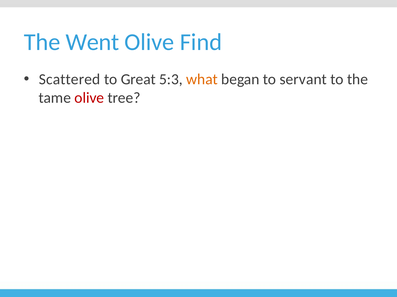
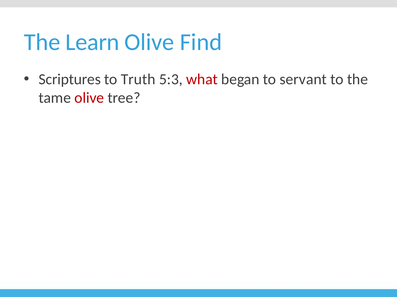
Went: Went -> Learn
Scattered: Scattered -> Scriptures
Great: Great -> Truth
what colour: orange -> red
